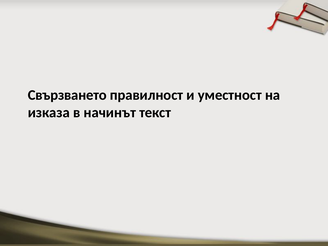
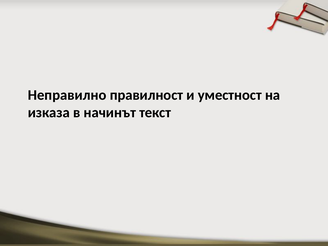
Свързването: Свързването -> Неправилно
